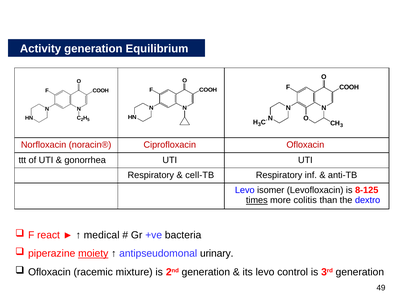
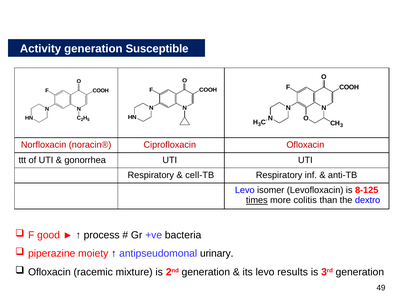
Equilibrium: Equilibrium -> Susceptible
react: react -> good
medical: medical -> process
moiety underline: present -> none
control: control -> results
